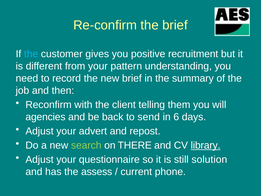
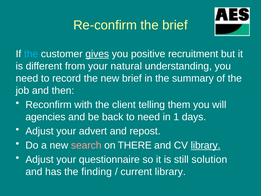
gives underline: none -> present
pattern: pattern -> natural
to send: send -> need
6: 6 -> 1
search colour: light green -> pink
assess: assess -> finding
current phone: phone -> library
